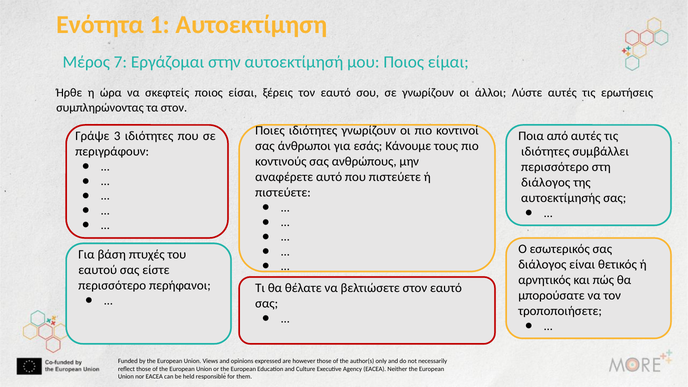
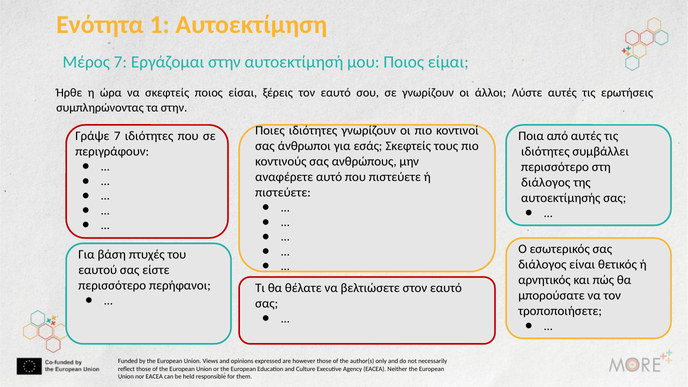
τα στον: στον -> στην
Γράψε 3: 3 -> 7
εσάς Κάνουμε: Κάνουμε -> Σκεφτείς
